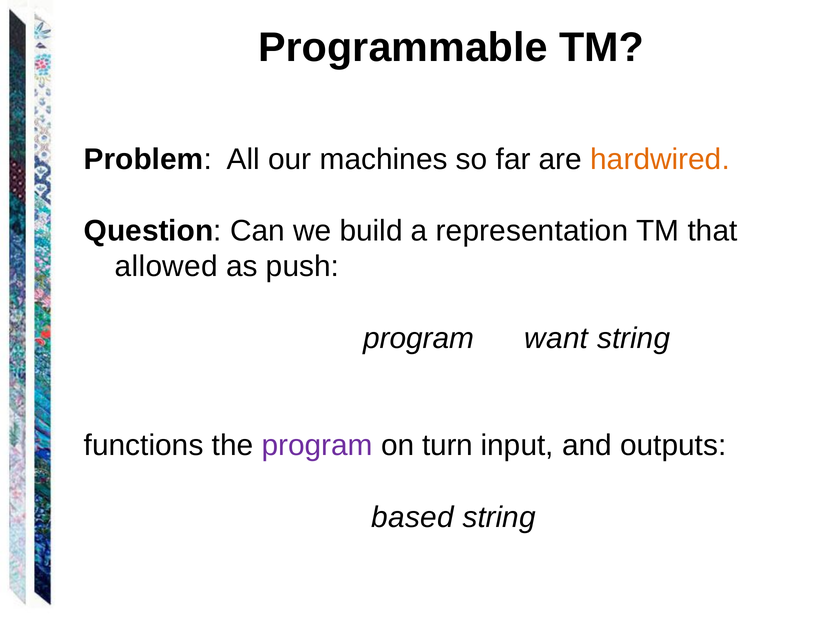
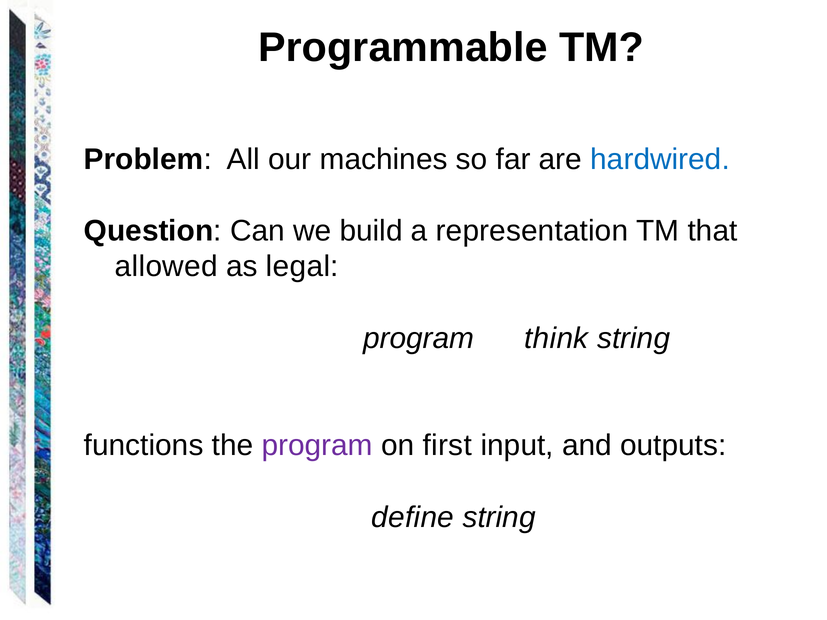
hardwired colour: orange -> blue
push: push -> legal
want: want -> think
turn: turn -> first
based: based -> define
